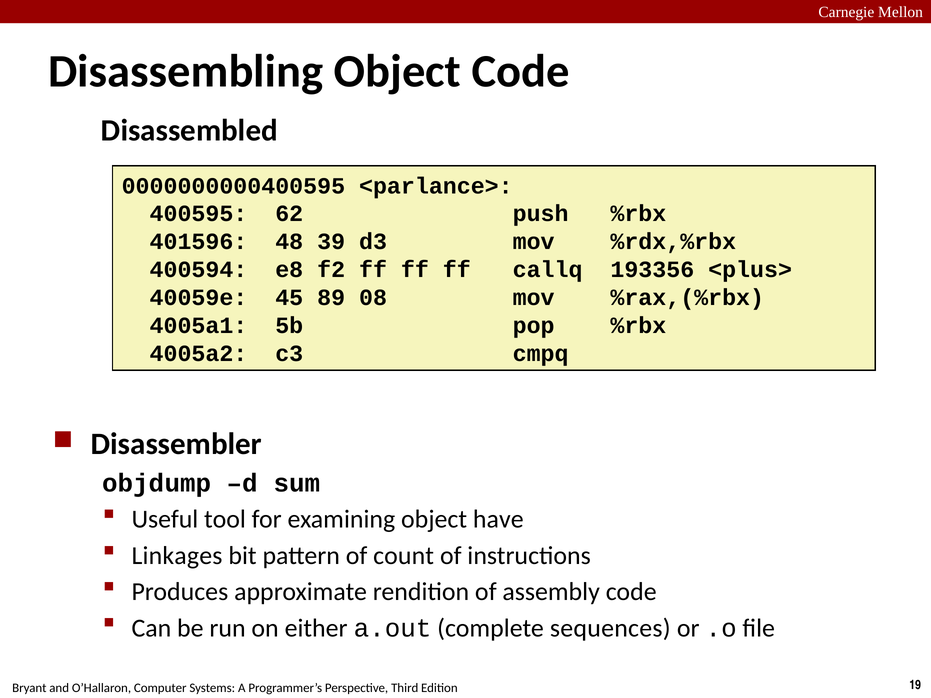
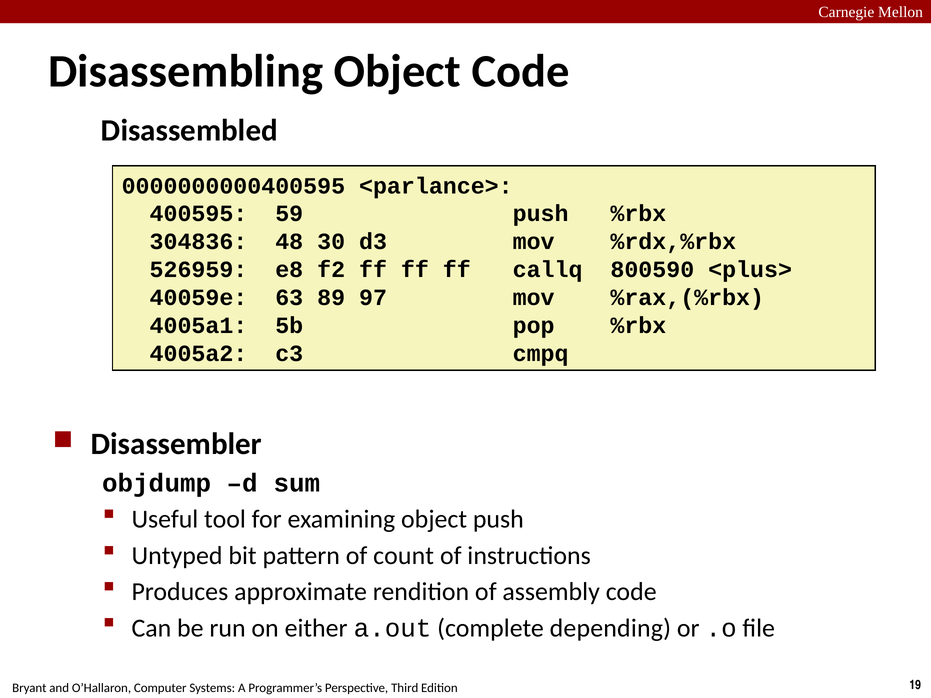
62: 62 -> 59
401596: 401596 -> 304836
39: 39 -> 30
400594: 400594 -> 526959
193356: 193356 -> 800590
45: 45 -> 63
08: 08 -> 97
object have: have -> push
Linkages: Linkages -> Untyped
sequences: sequences -> depending
